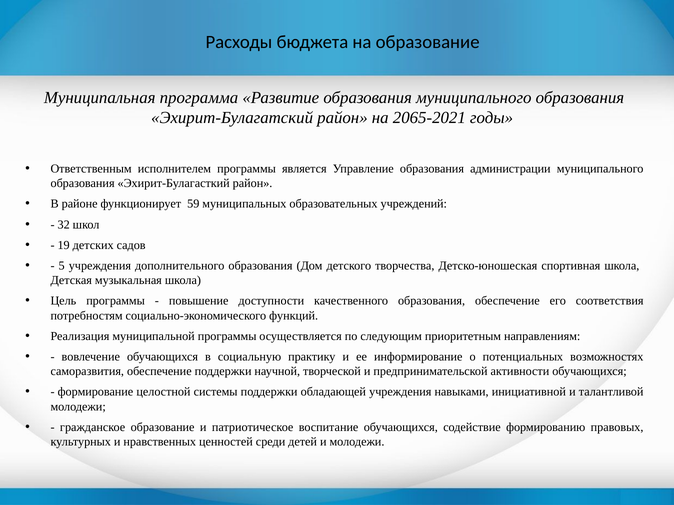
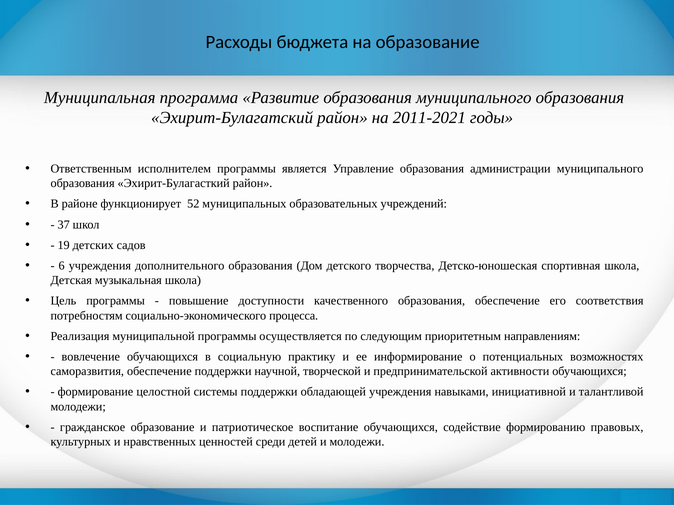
2065-2021: 2065-2021 -> 2011-2021
59: 59 -> 52
32: 32 -> 37
5: 5 -> 6
функций: функций -> процесса
